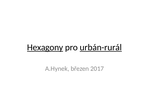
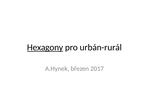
urbán-rurál underline: present -> none
